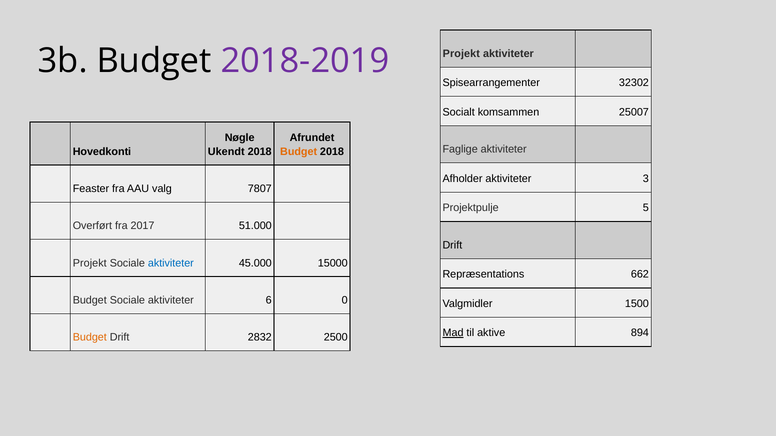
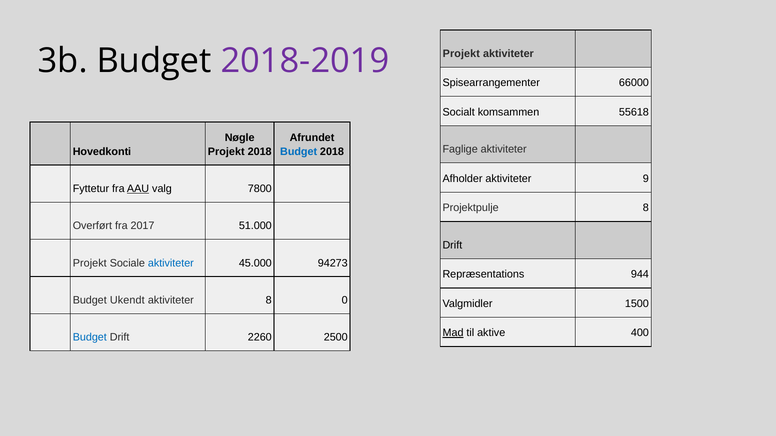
32302: 32302 -> 66000
25007: 25007 -> 55618
Ukendt at (226, 152): Ukendt -> Projekt
Budget at (299, 152) colour: orange -> blue
3: 3 -> 9
Feaster: Feaster -> Fyttetur
AAU underline: none -> present
7807: 7807 -> 7800
Projektpulje 5: 5 -> 8
15000: 15000 -> 94273
662: 662 -> 944
Budget Sociale: Sociale -> Ukendt
aktiviteter 6: 6 -> 8
894: 894 -> 400
Budget at (90, 338) colour: orange -> blue
2832: 2832 -> 2260
